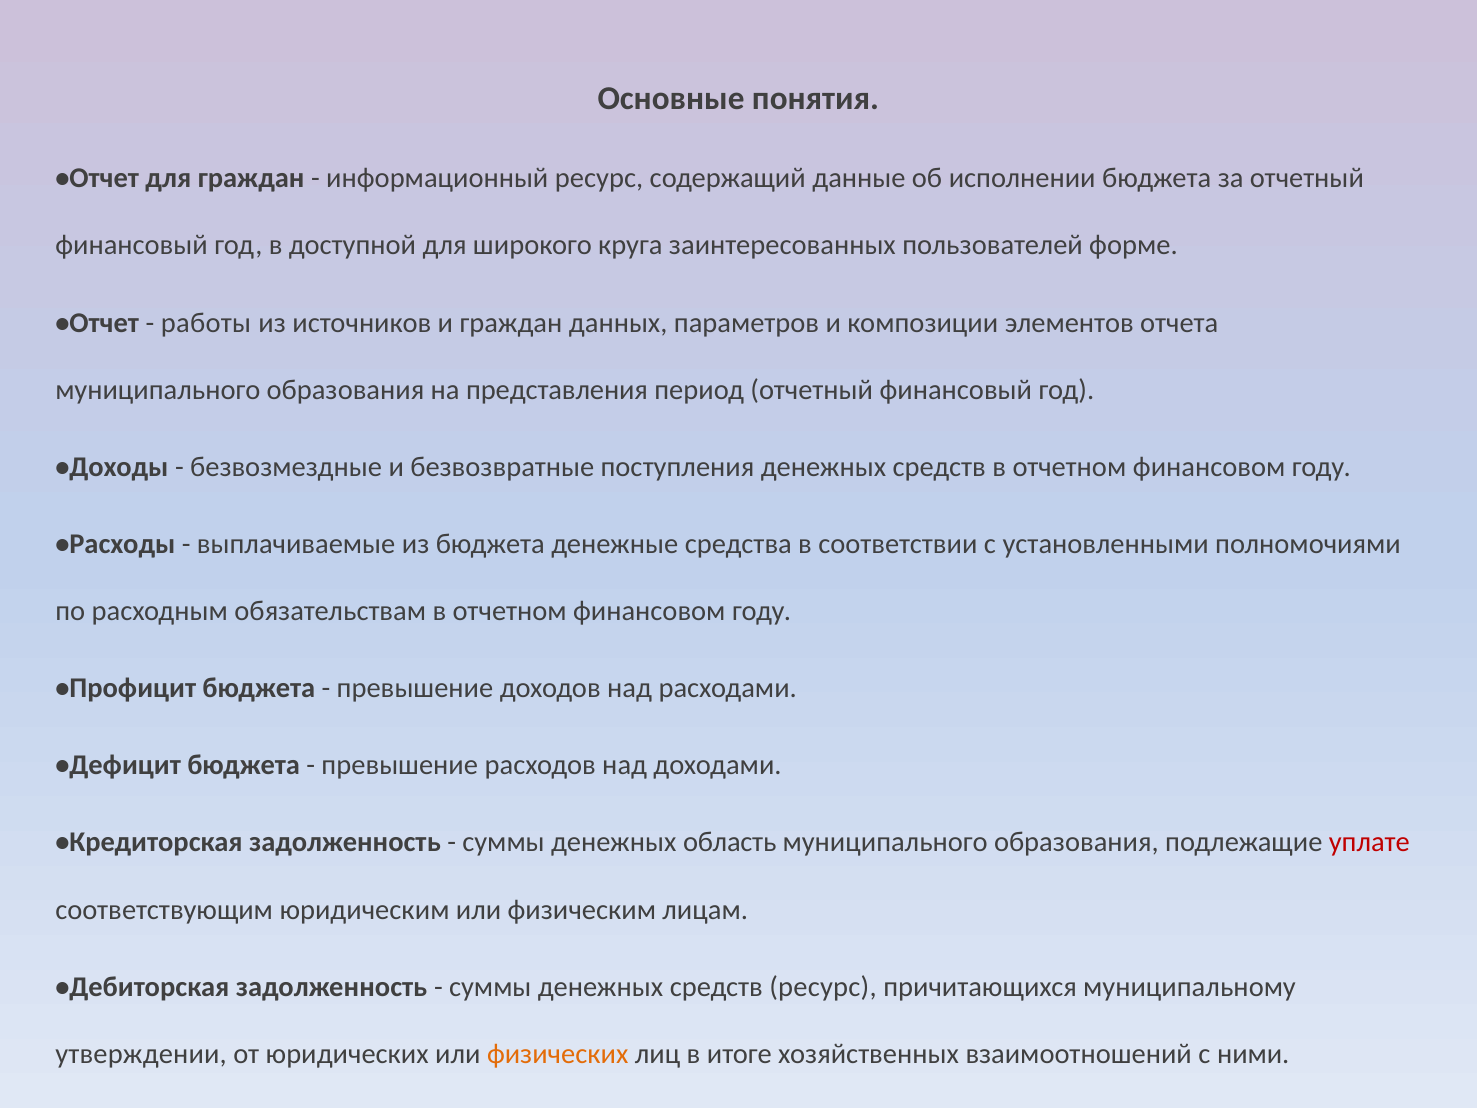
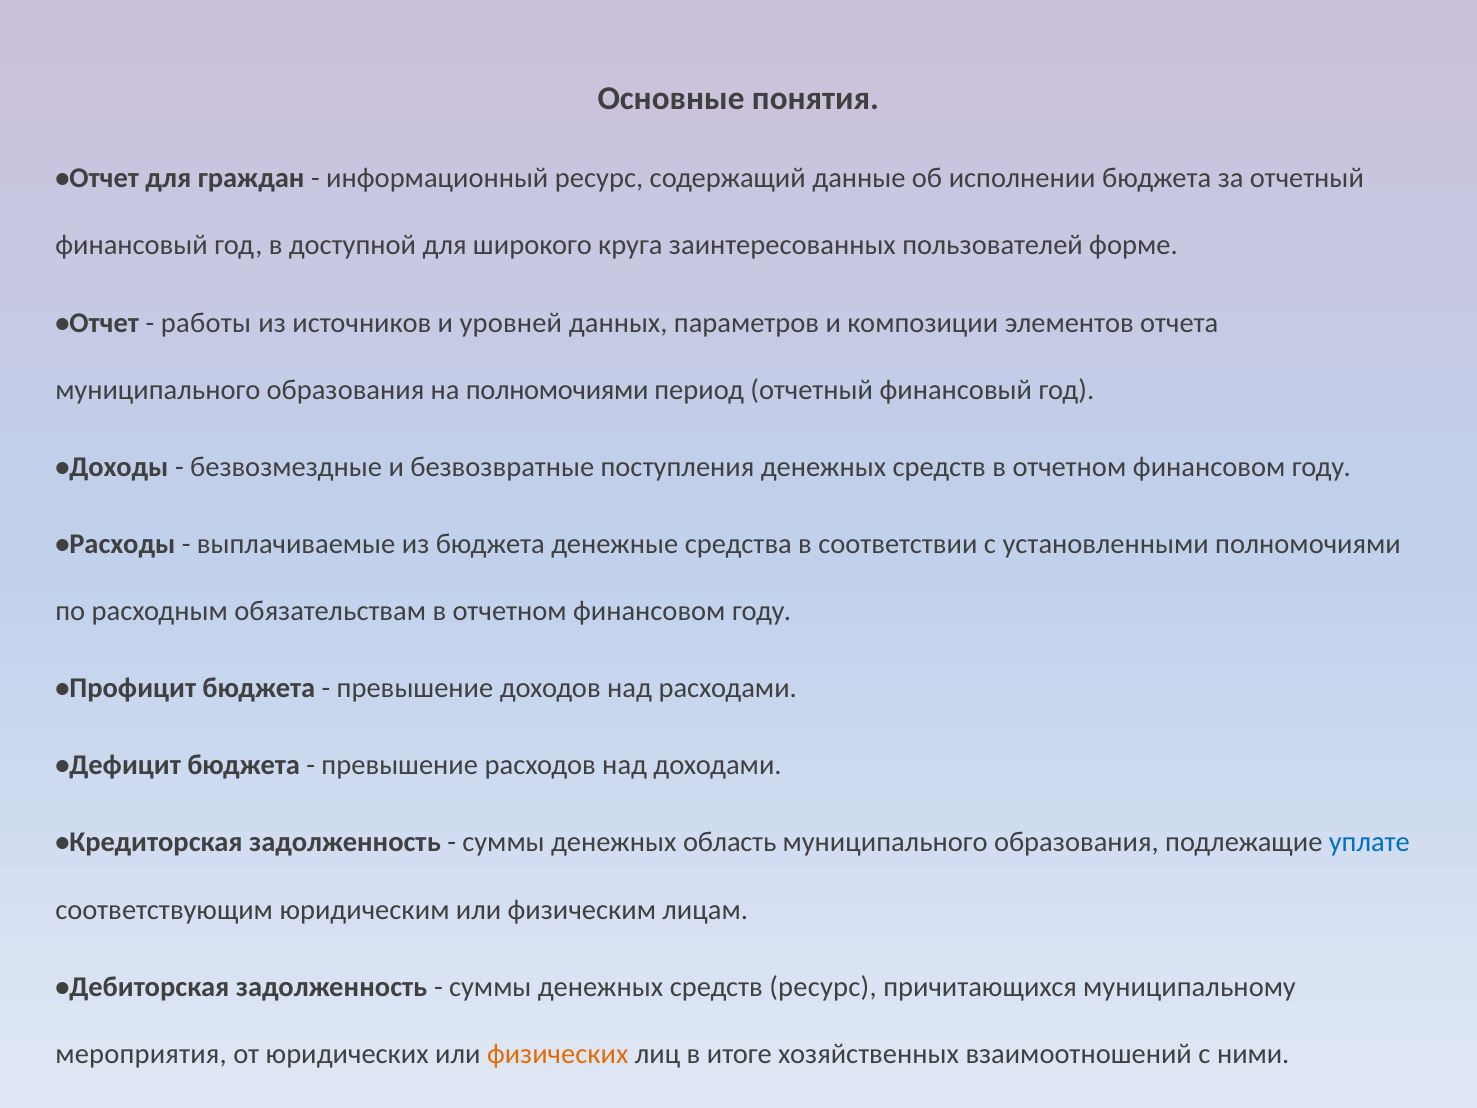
и граждан: граждан -> уровней
на представления: представления -> полномочиями
уплате colour: red -> blue
утверждении: утверждении -> мероприятия
